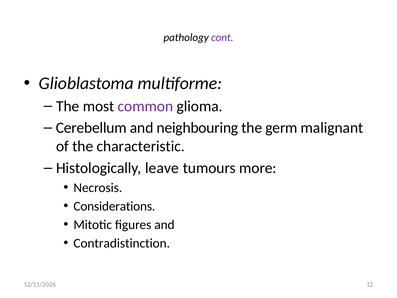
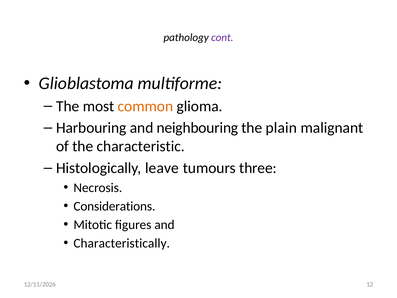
common colour: purple -> orange
Cerebellum: Cerebellum -> Harbouring
germ: germ -> plain
more: more -> three
Contradistinction: Contradistinction -> Characteristically
